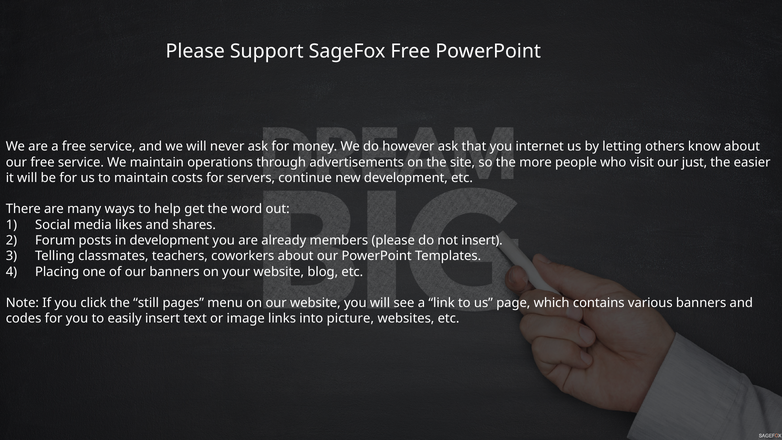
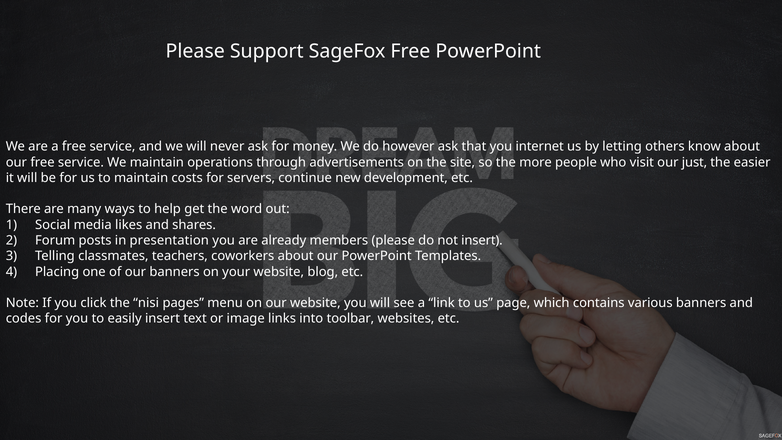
in development: development -> presentation
still: still -> nisi
picture: picture -> toolbar
